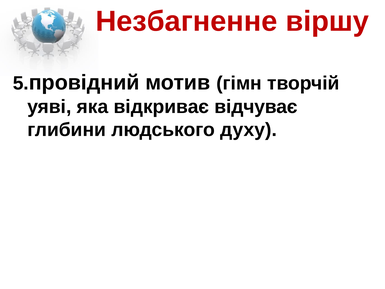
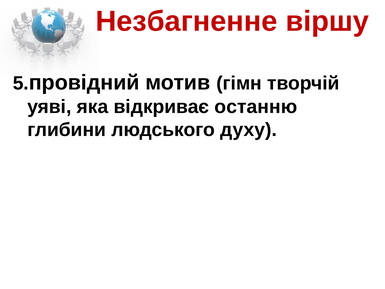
відчуває: відчуває -> останню
